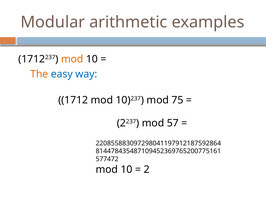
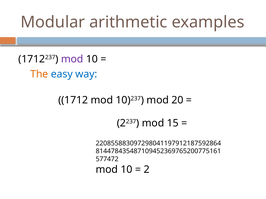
mod at (72, 59) colour: orange -> purple
75: 75 -> 20
57: 57 -> 15
